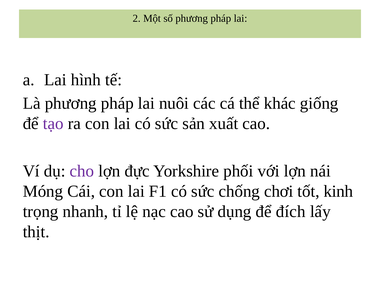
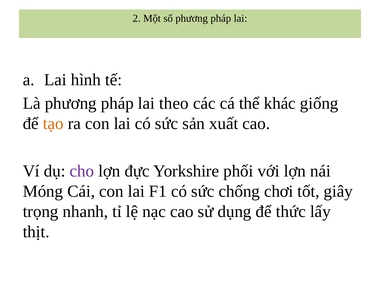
nuôi: nuôi -> theo
tạo colour: purple -> orange
kinh: kinh -> giây
đích: đích -> thức
